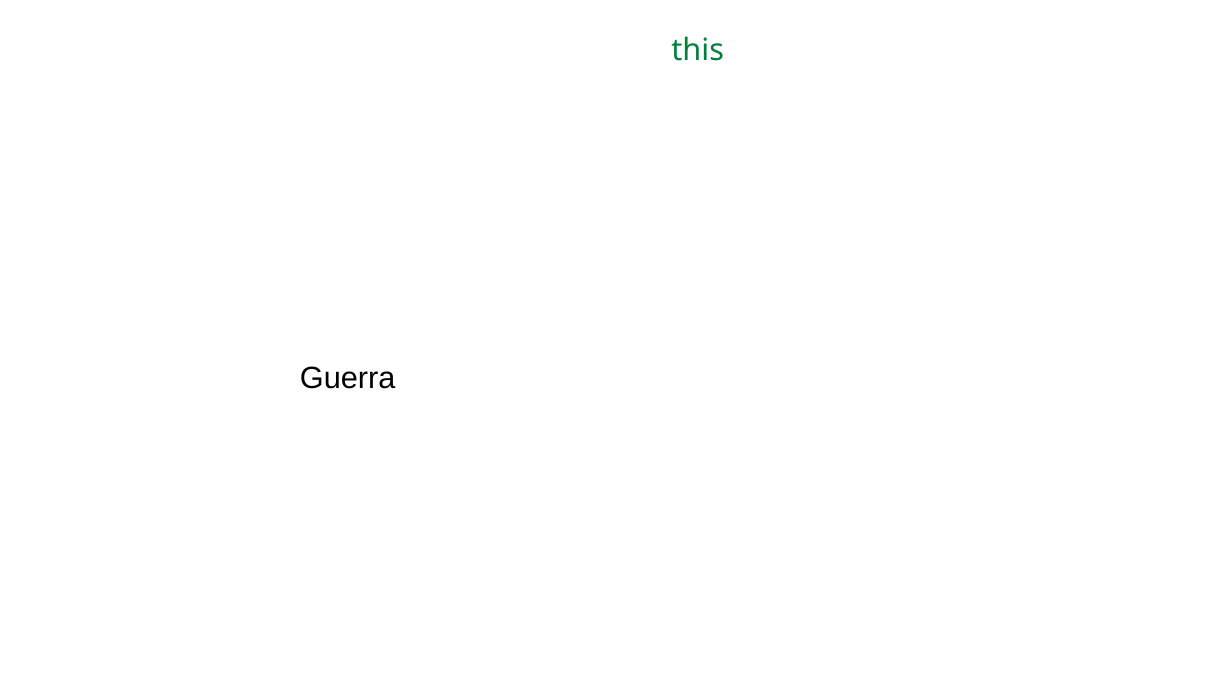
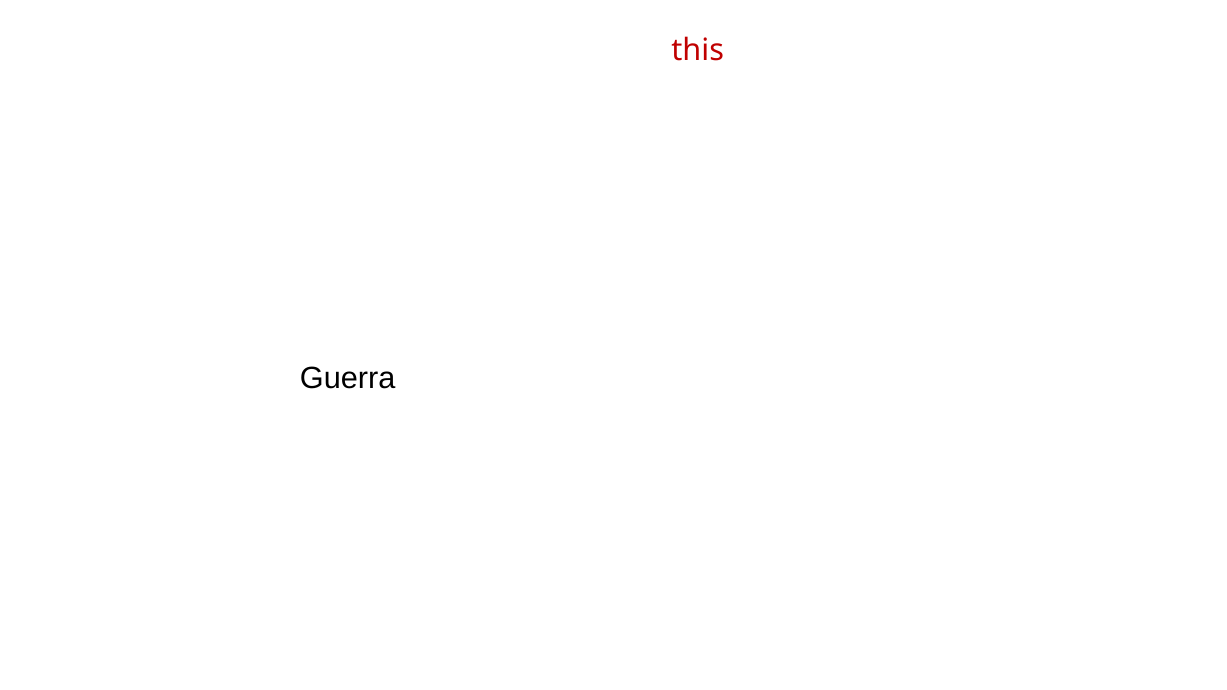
this colour: green -> red
